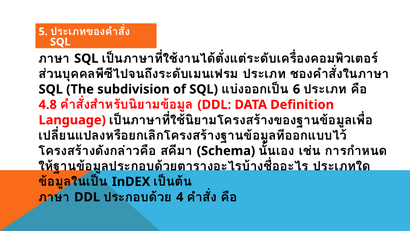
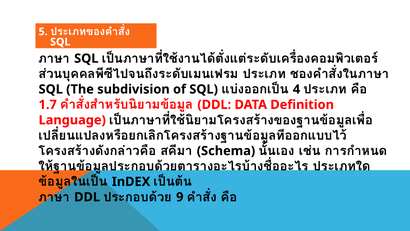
6: 6 -> 4
4.8: 4.8 -> 1.7
4: 4 -> 9
